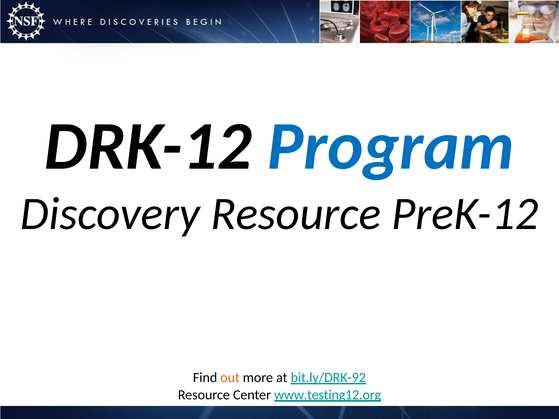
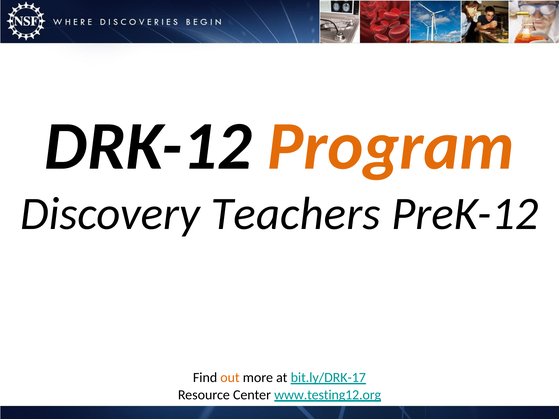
Program colour: blue -> orange
Discovery Resource: Resource -> Teachers
bit.ly/DRK-92: bit.ly/DRK-92 -> bit.ly/DRK-17
